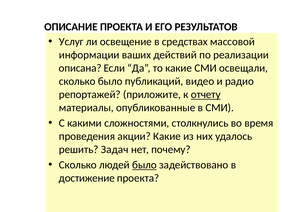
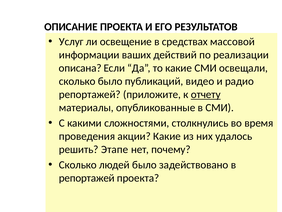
Задач: Задач -> Этапе
было at (144, 165) underline: present -> none
достижение at (87, 178): достижение -> репортажей
